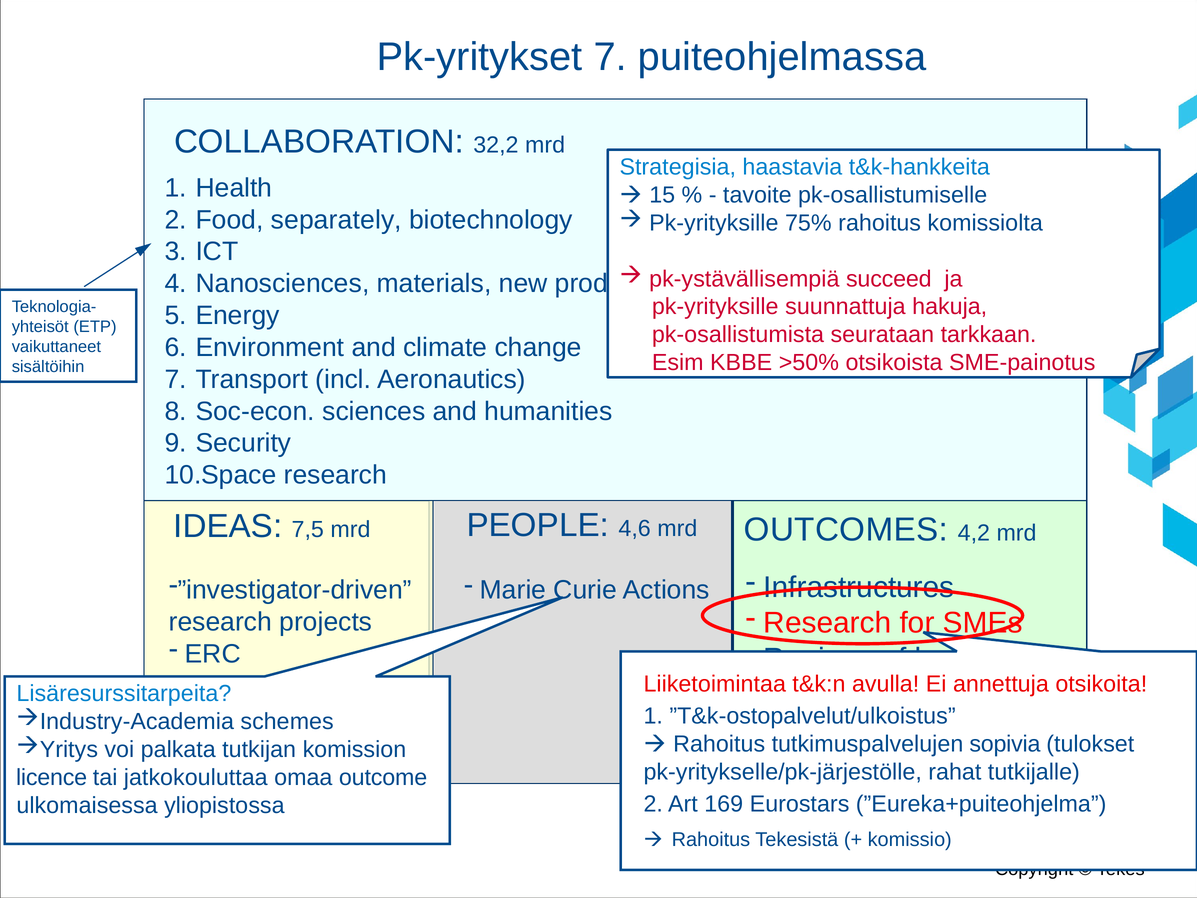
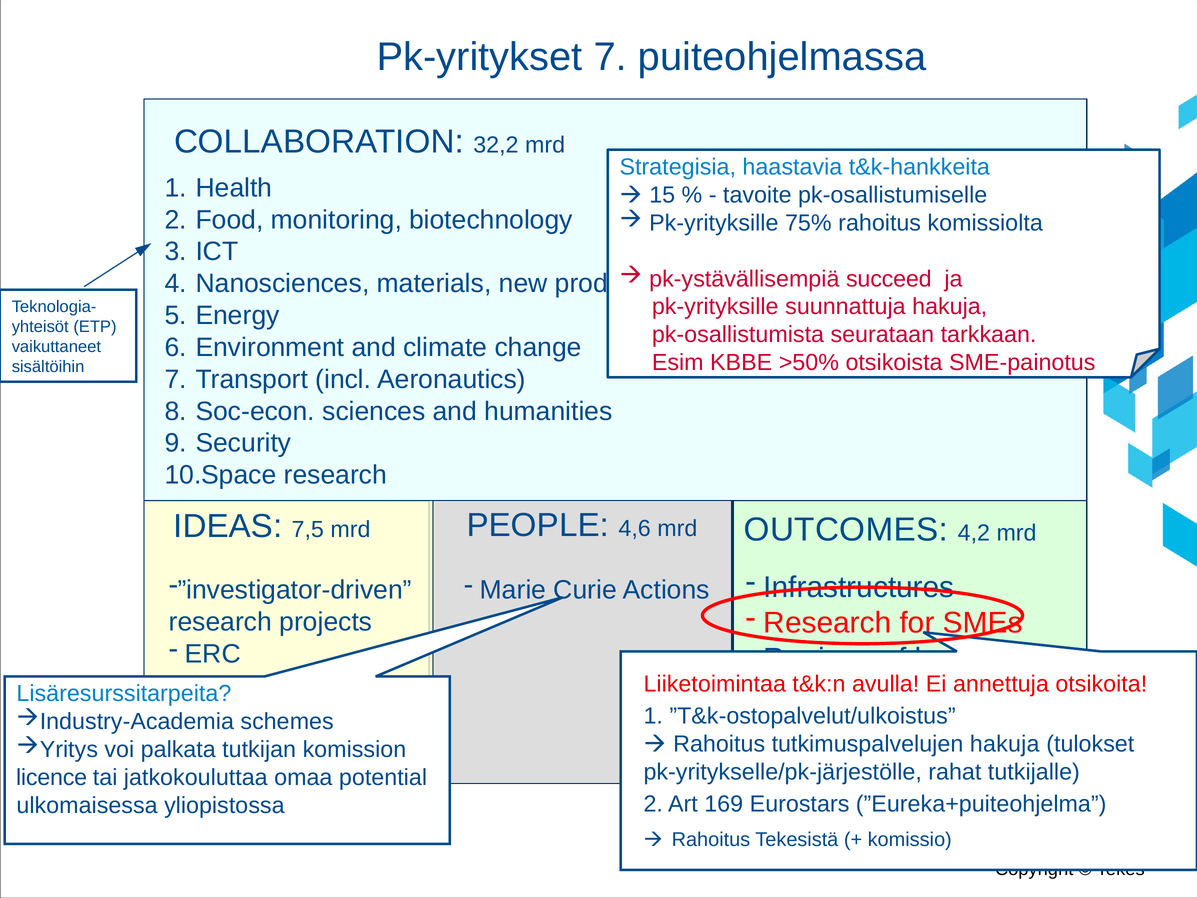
separately: separately -> monitoring
sopivia at (1005, 744): sopivia -> hakuja
omaa outcome: outcome -> potential
